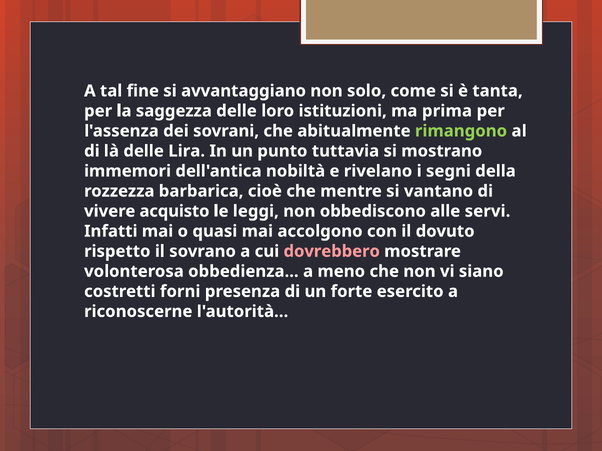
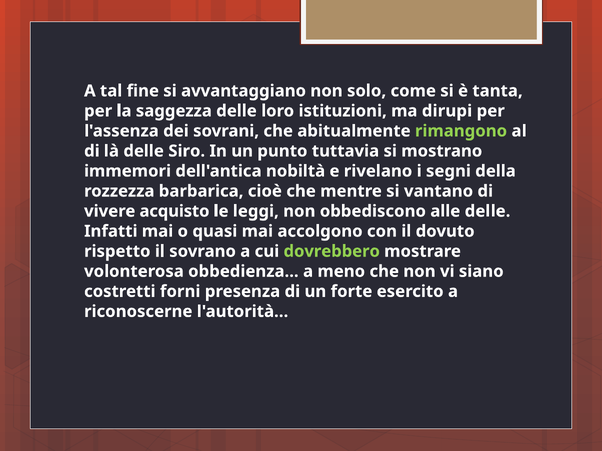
prima: prima -> dirupi
Lira: Lira -> Siro
alle servi: servi -> delle
dovrebbero colour: pink -> light green
